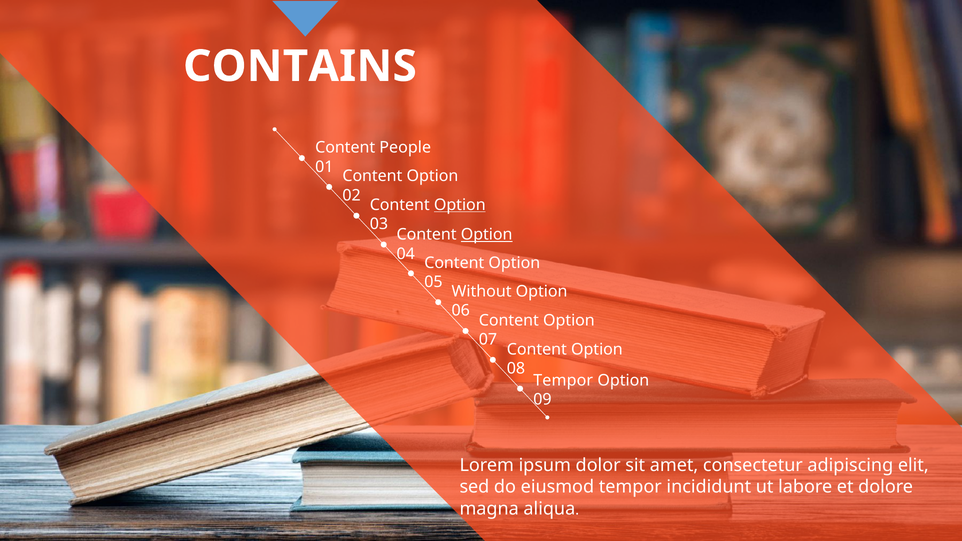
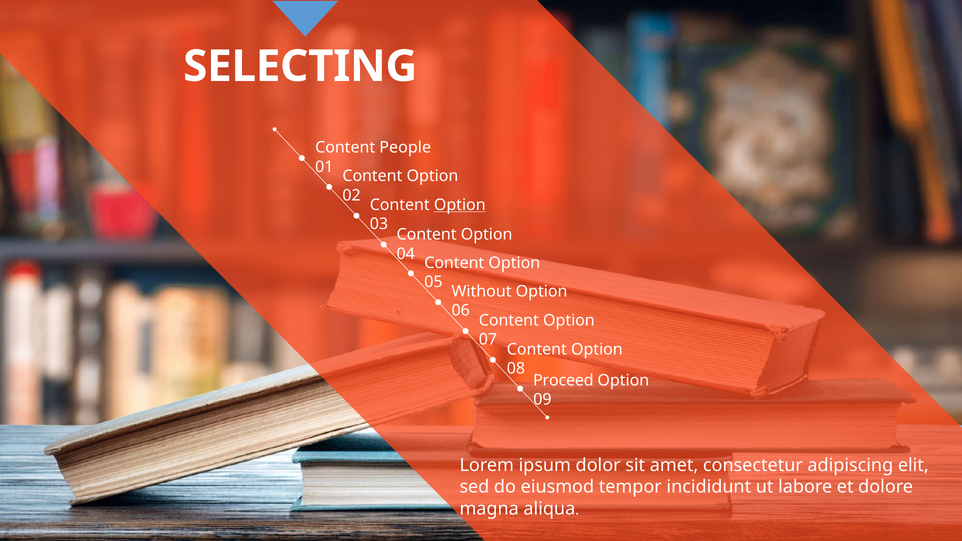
CONTAINS: CONTAINS -> SELECTING
Option at (487, 235) underline: present -> none
Tempor at (563, 380): Tempor -> Proceed
